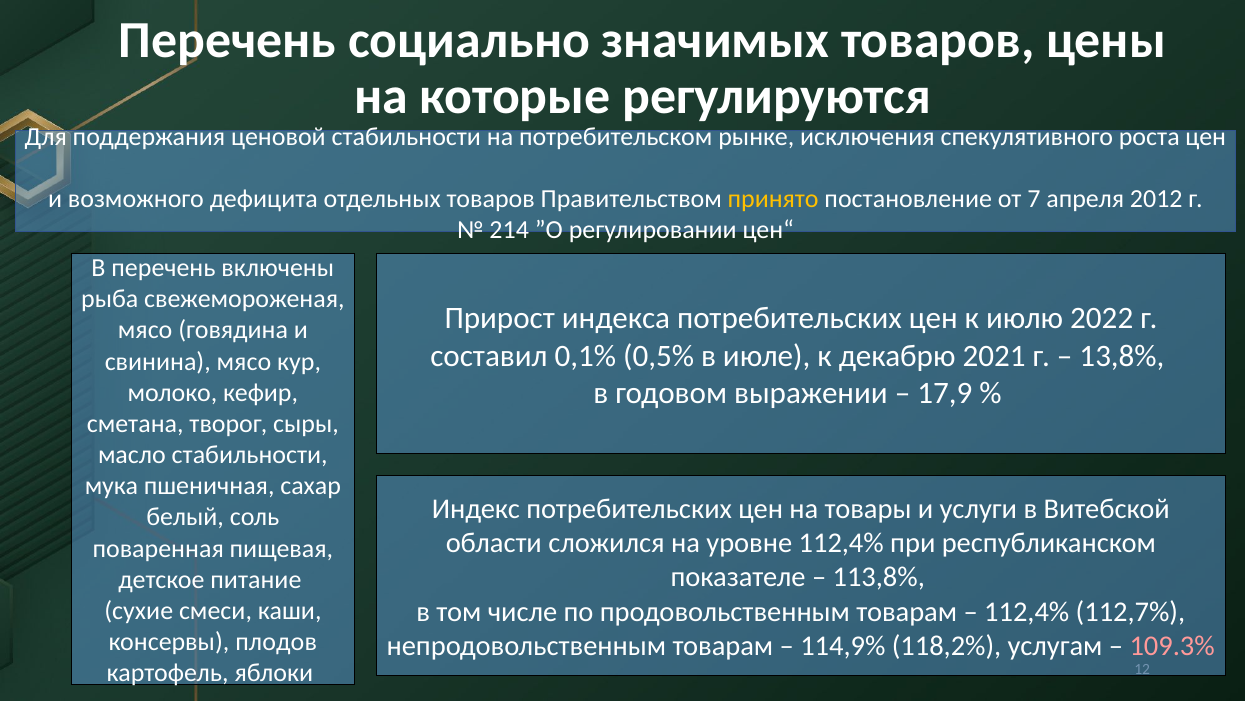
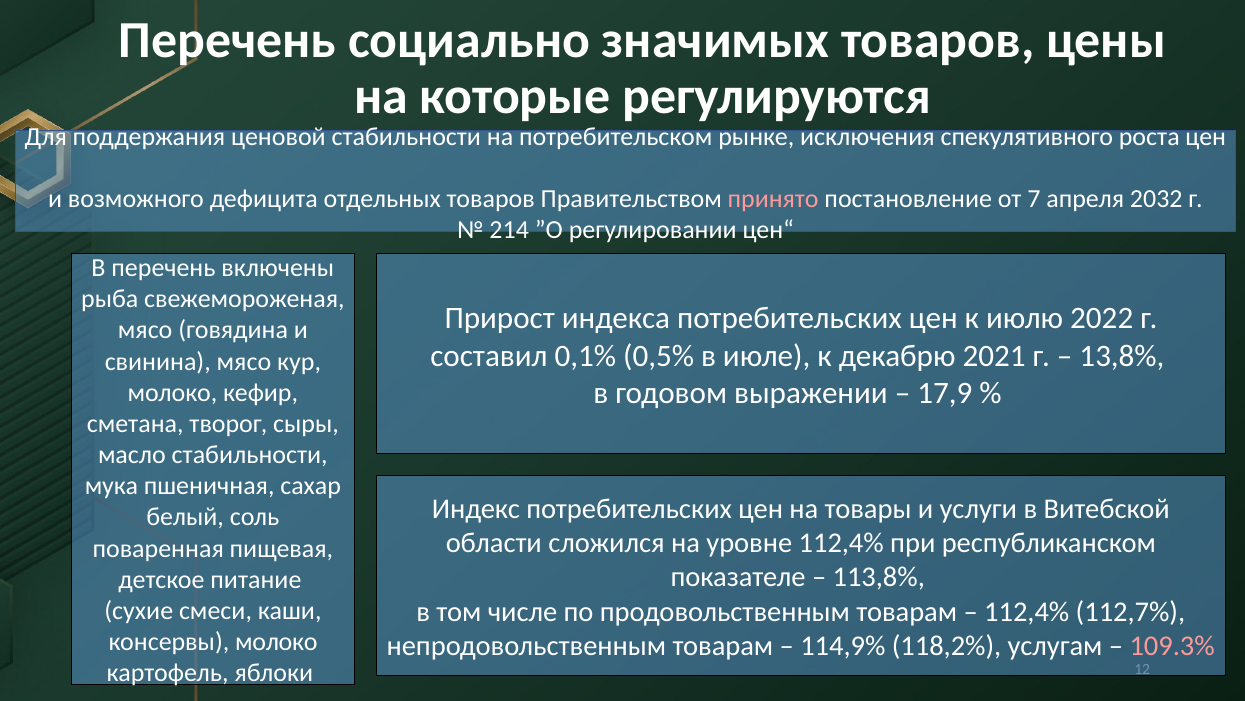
принято colour: yellow -> pink
2012: 2012 -> 2032
консервы плодов: плодов -> молоко
